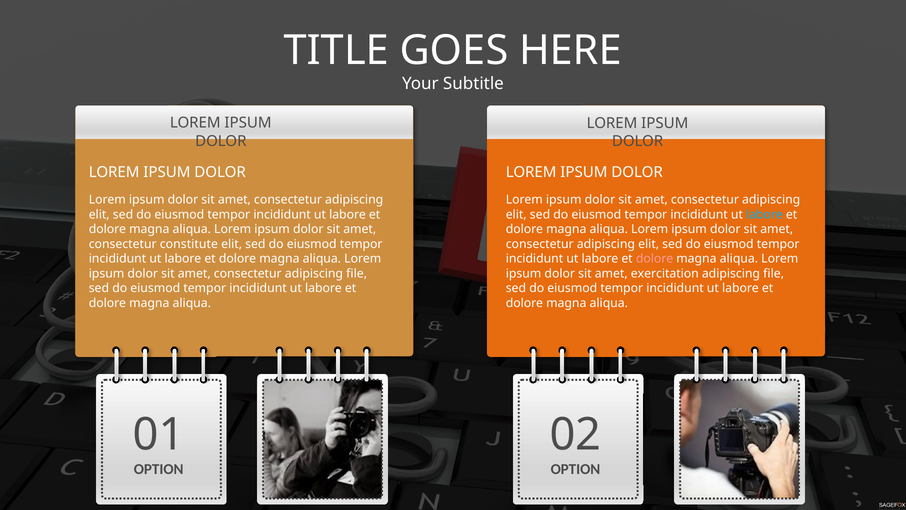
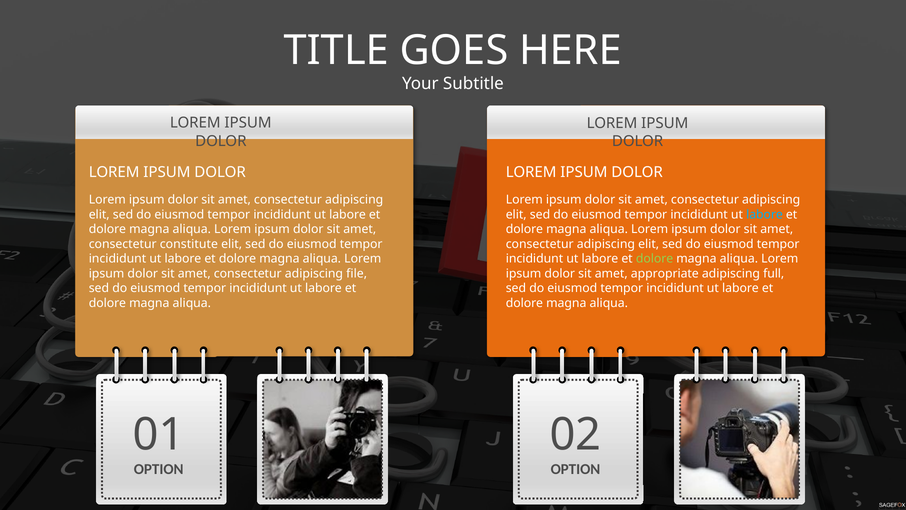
dolore at (655, 259) colour: pink -> light green
exercitation: exercitation -> appropriate
file at (774, 273): file -> full
